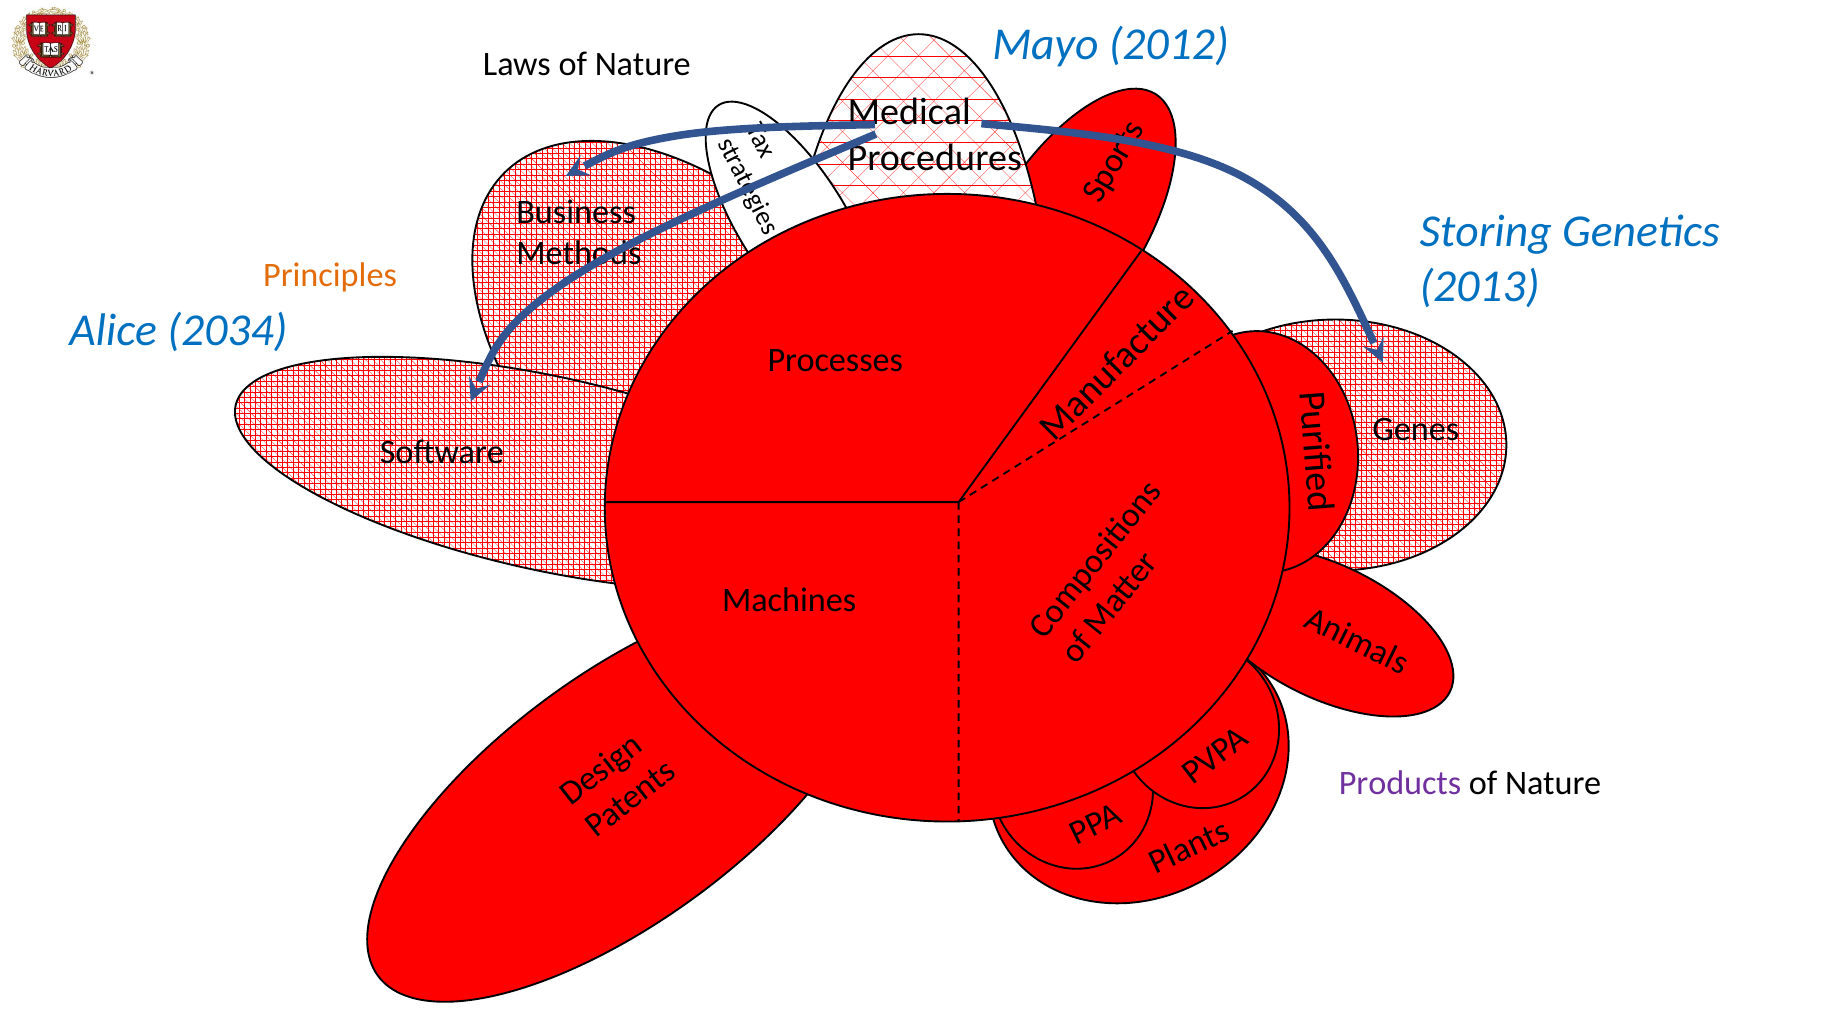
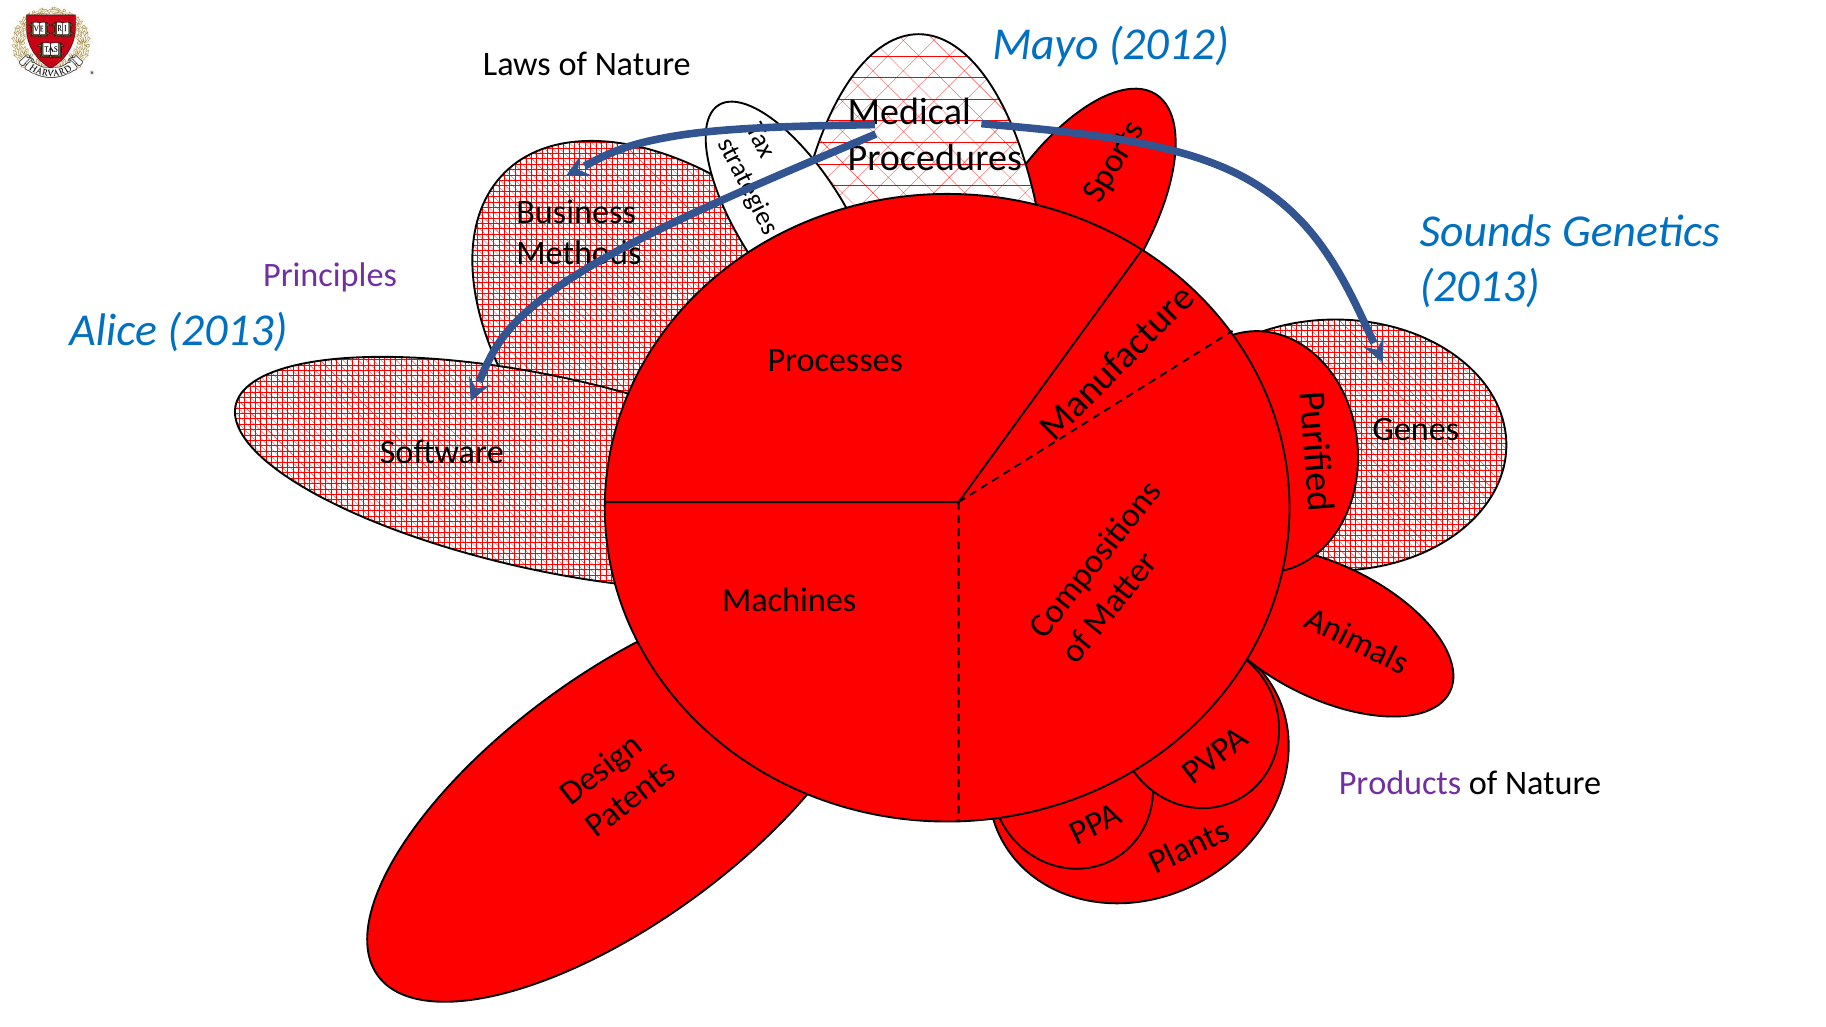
Storing: Storing -> Sounds
Principles colour: orange -> purple
Alice 2034: 2034 -> 2013
